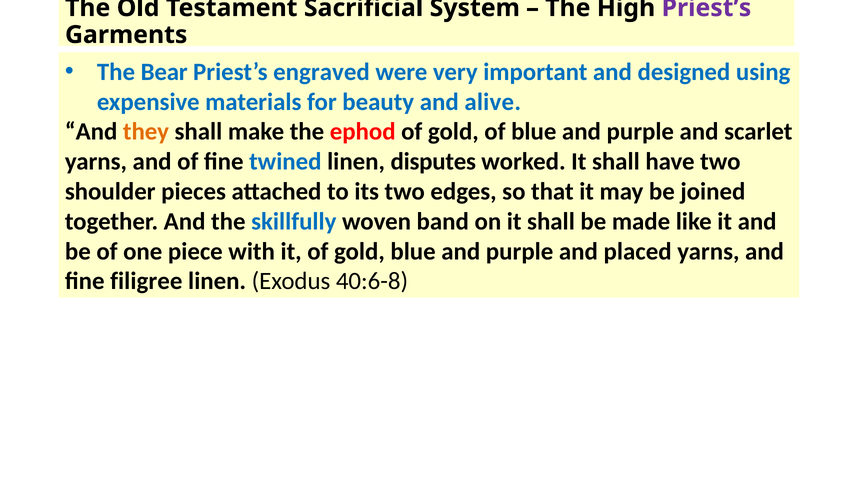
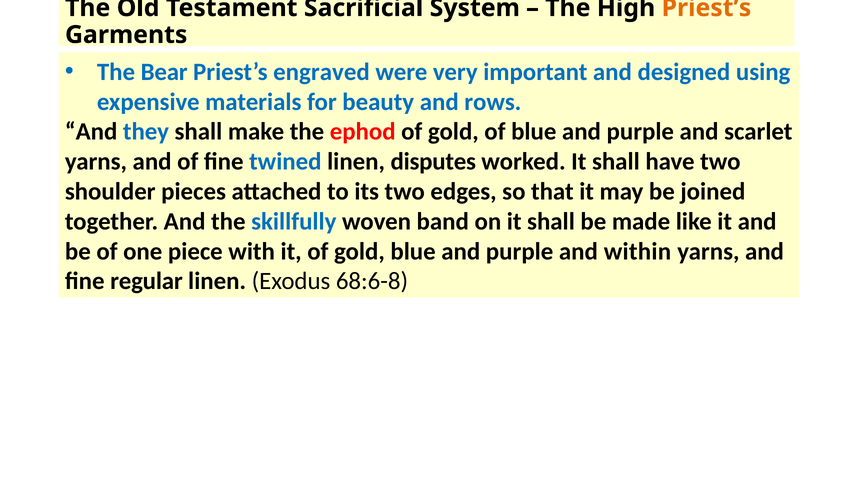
Priest’s at (706, 8) colour: purple -> orange
alive: alive -> rows
they colour: orange -> blue
placed: placed -> within
filigree: filigree -> regular
40:6-8: 40:6-8 -> 68:6-8
